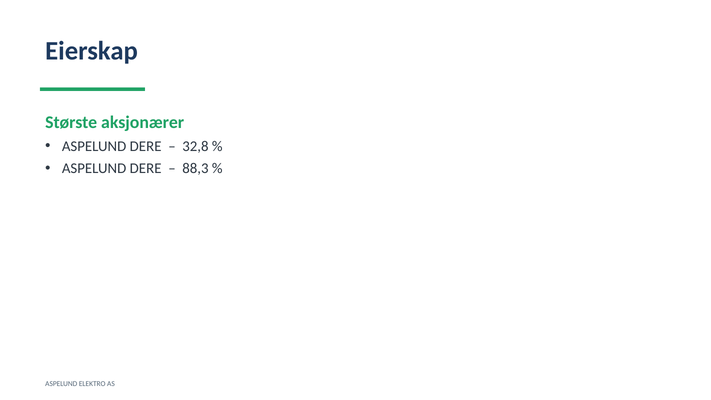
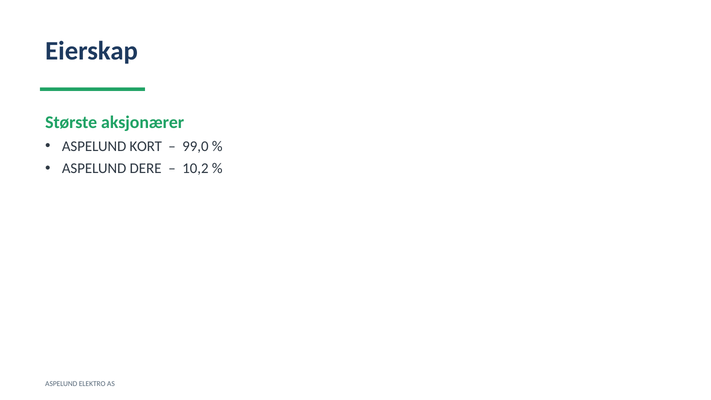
DERE at (146, 146): DERE -> KORT
32,8: 32,8 -> 99,0
88,3: 88,3 -> 10,2
